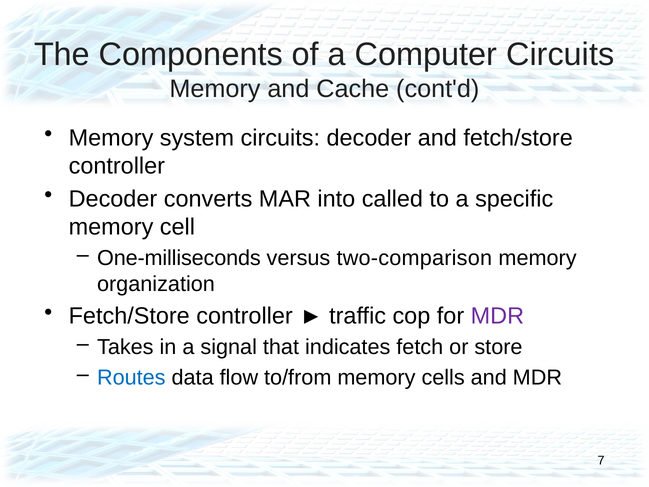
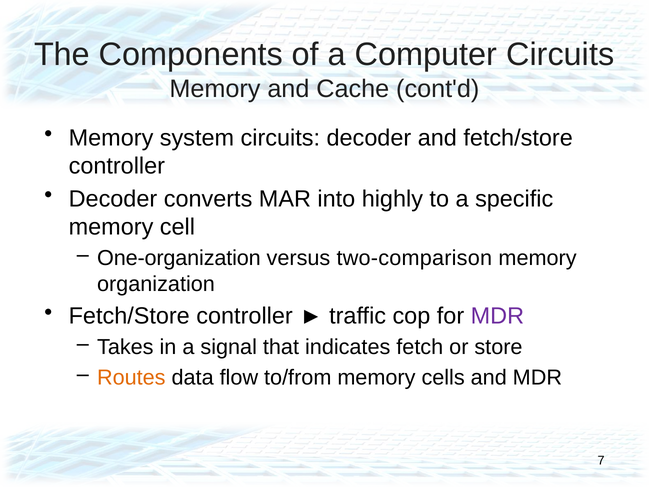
called: called -> highly
One-milliseconds: One-milliseconds -> One-organization
Routes colour: blue -> orange
